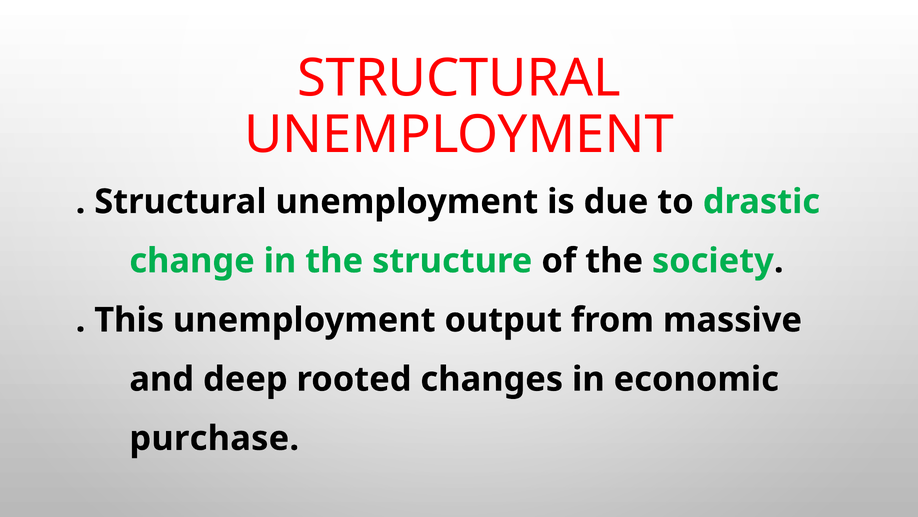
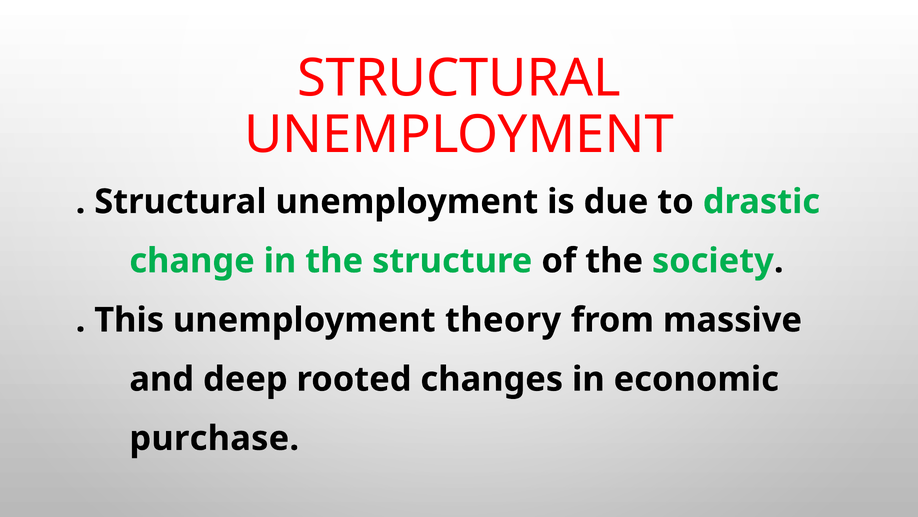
output: output -> theory
